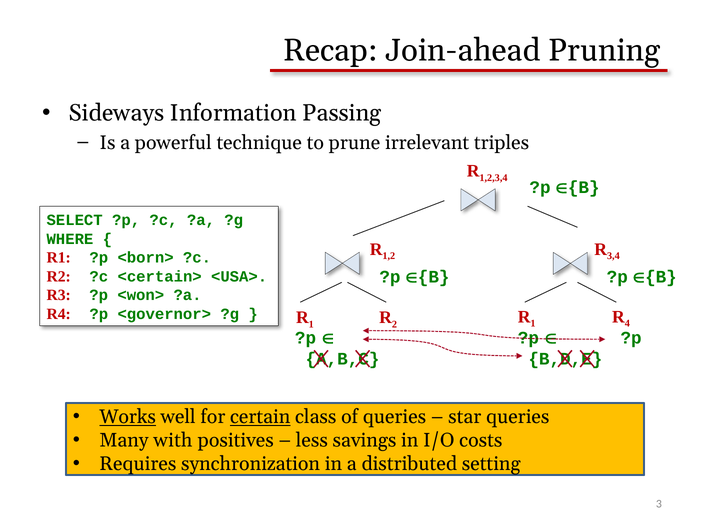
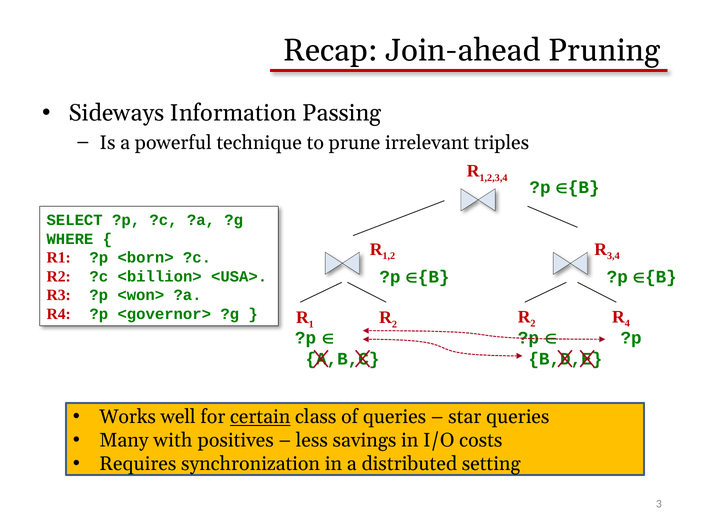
<certain>: <certain> -> <billion>
1 at (533, 324): 1 -> 2
Works underline: present -> none
